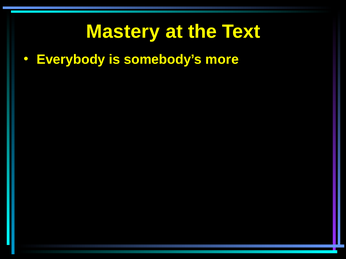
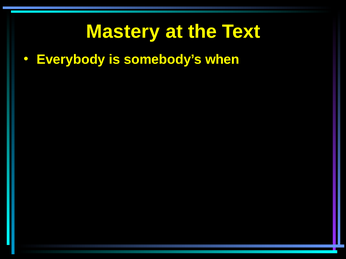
more: more -> when
